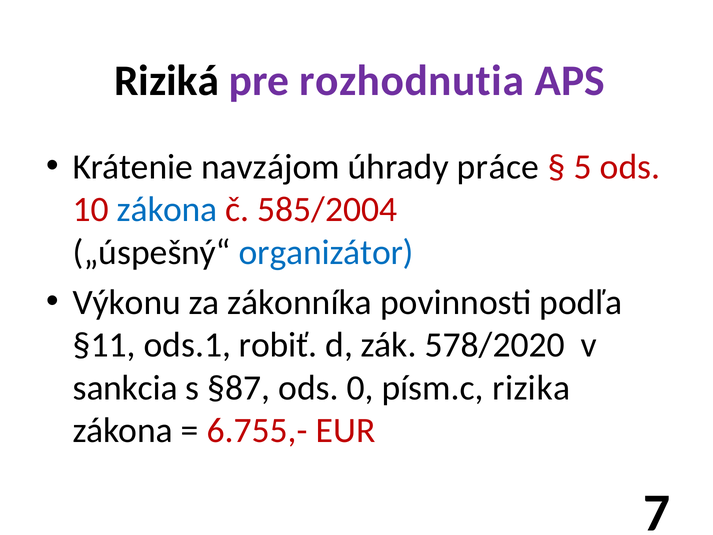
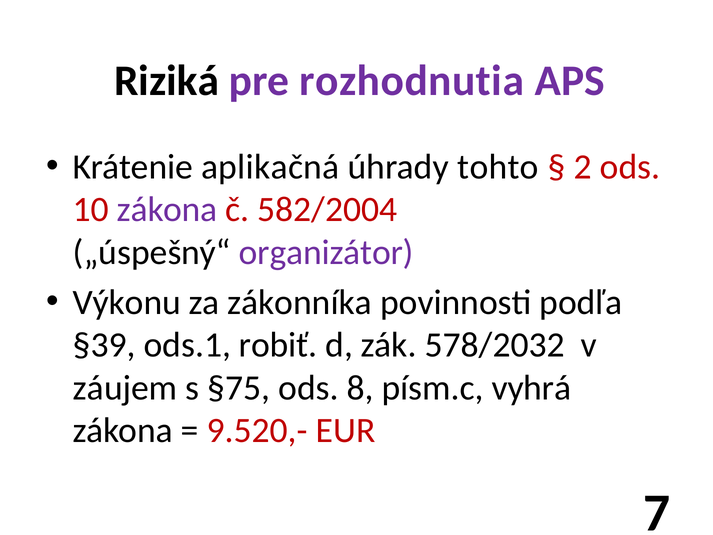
navzájom: navzájom -> aplikačná
práce: práce -> tohto
5: 5 -> 2
zákona at (167, 209) colour: blue -> purple
585/2004: 585/2004 -> 582/2004
organizátor colour: blue -> purple
§11: §11 -> §39
578/2020: 578/2020 -> 578/2032
sankcia: sankcia -> záujem
§87: §87 -> §75
0: 0 -> 8
rizika: rizika -> vyhrá
6.755,-: 6.755,- -> 9.520,-
